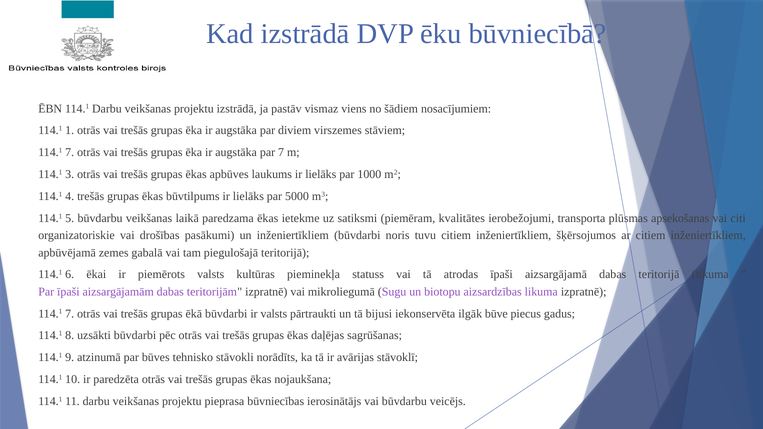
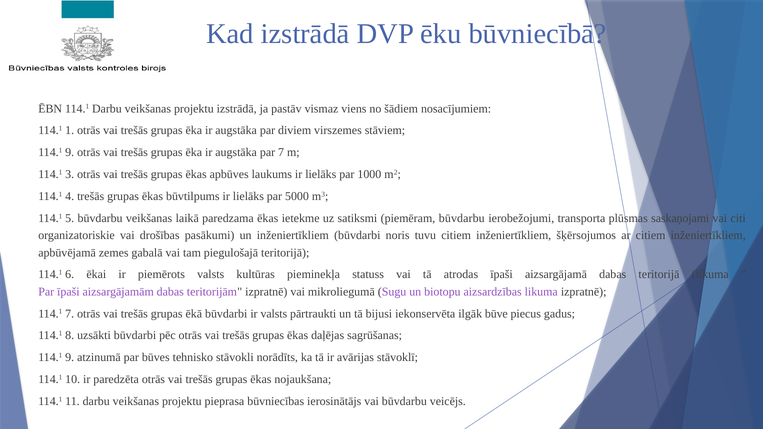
7 at (70, 153): 7 -> 9
piemēram kvalitātes: kvalitātes -> būvdarbu
apsekošanas: apsekošanas -> saskaņojami
